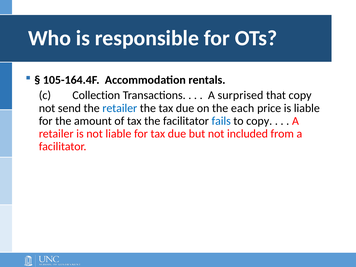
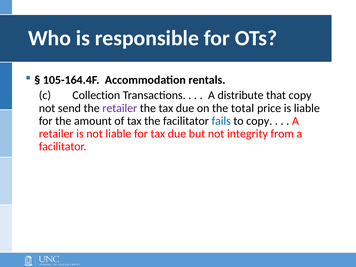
surprised: surprised -> distribute
retailer at (120, 108) colour: blue -> purple
each: each -> total
included: included -> integrity
